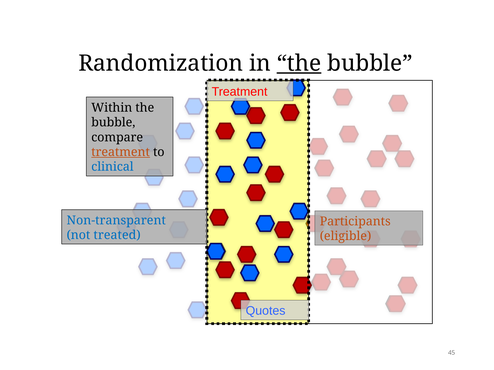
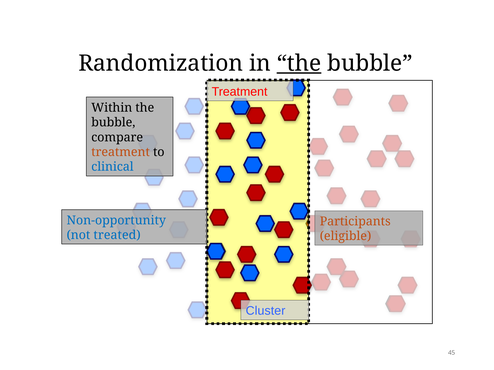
treatment at (121, 152) underline: present -> none
Non-transparent: Non-transparent -> Non-opportunity
Quotes: Quotes -> Cluster
